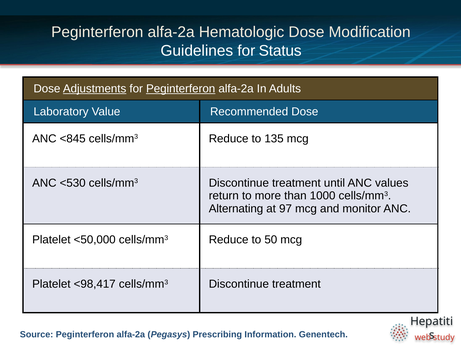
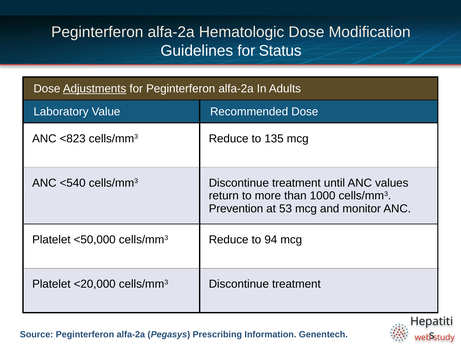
Peginterferon at (181, 89) underline: present -> none
<845: <845 -> <823
<530: <530 -> <540
Alternating: Alternating -> Prevention
97: 97 -> 53
50: 50 -> 94
<98,417: <98,417 -> <20,000
